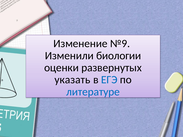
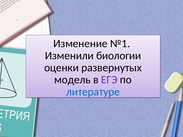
№9: №9 -> №1
указать: указать -> модель
ЕГЭ colour: blue -> purple
